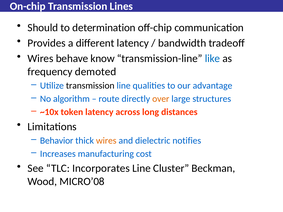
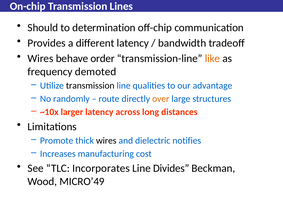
know: know -> order
like colour: blue -> orange
algorithm: algorithm -> randomly
token: token -> larger
Behavior: Behavior -> Promote
wires at (106, 141) colour: orange -> black
Cluster: Cluster -> Divides
MICRO’08: MICRO’08 -> MICRO’49
